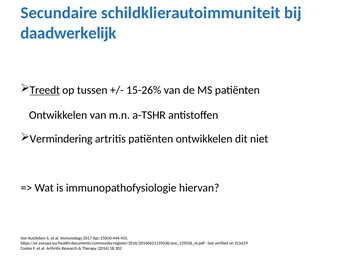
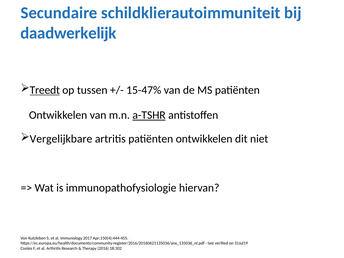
15-26%: 15-26% -> 15-47%
a-TSHR underline: none -> present
Vermindering: Vermindering -> Vergelijkbare
